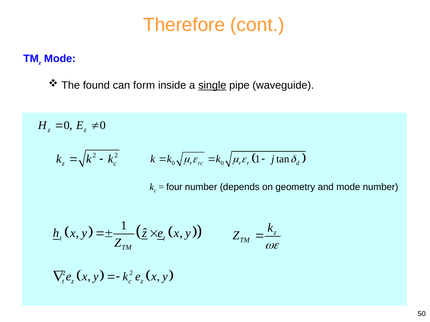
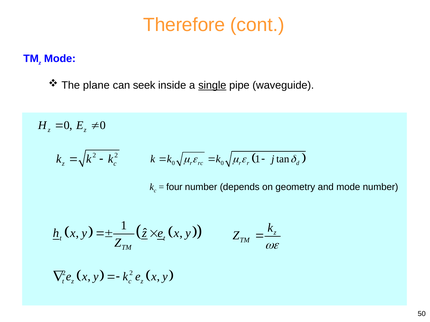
found: found -> plane
form: form -> seek
